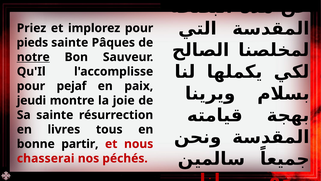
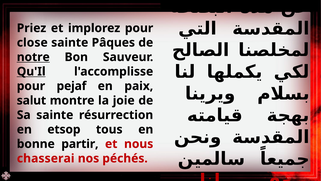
pieds: pieds -> close
Qu'Il underline: none -> present
jeudi: jeudi -> salut
livres: livres -> etsop
